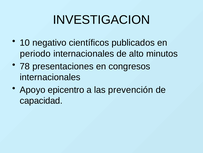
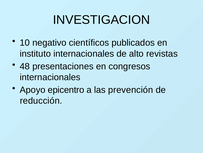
periodo: periodo -> instituto
minutos: minutos -> revistas
78: 78 -> 48
capacidad: capacidad -> reducción
